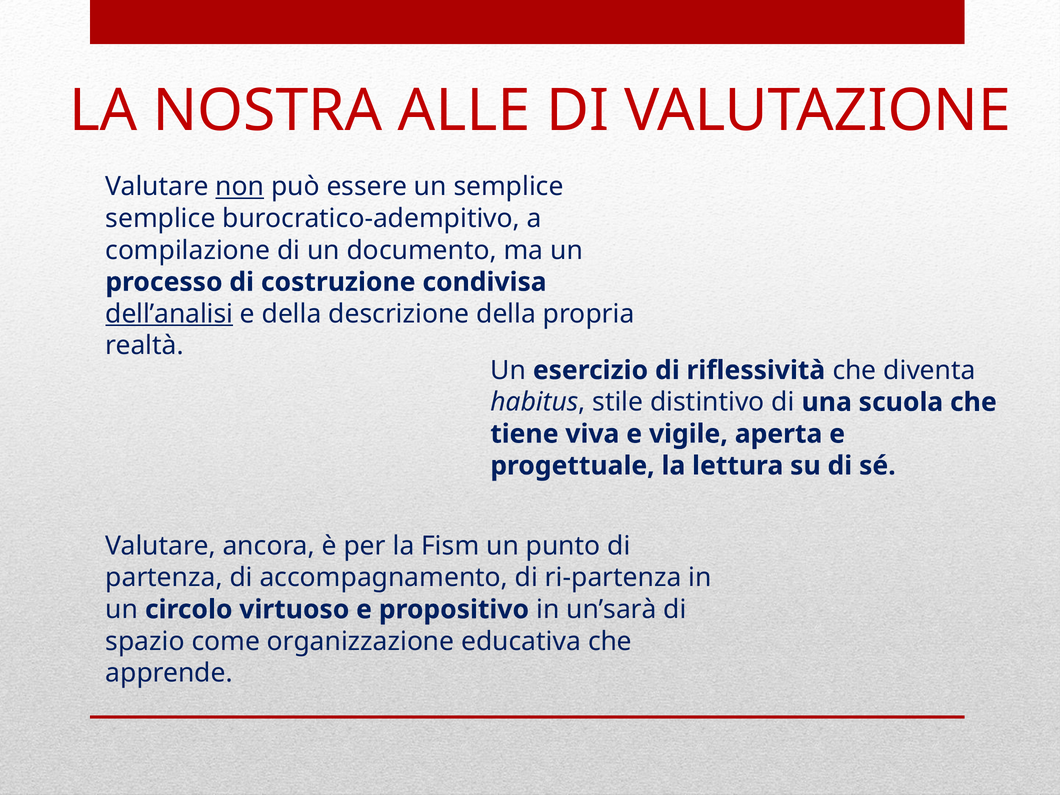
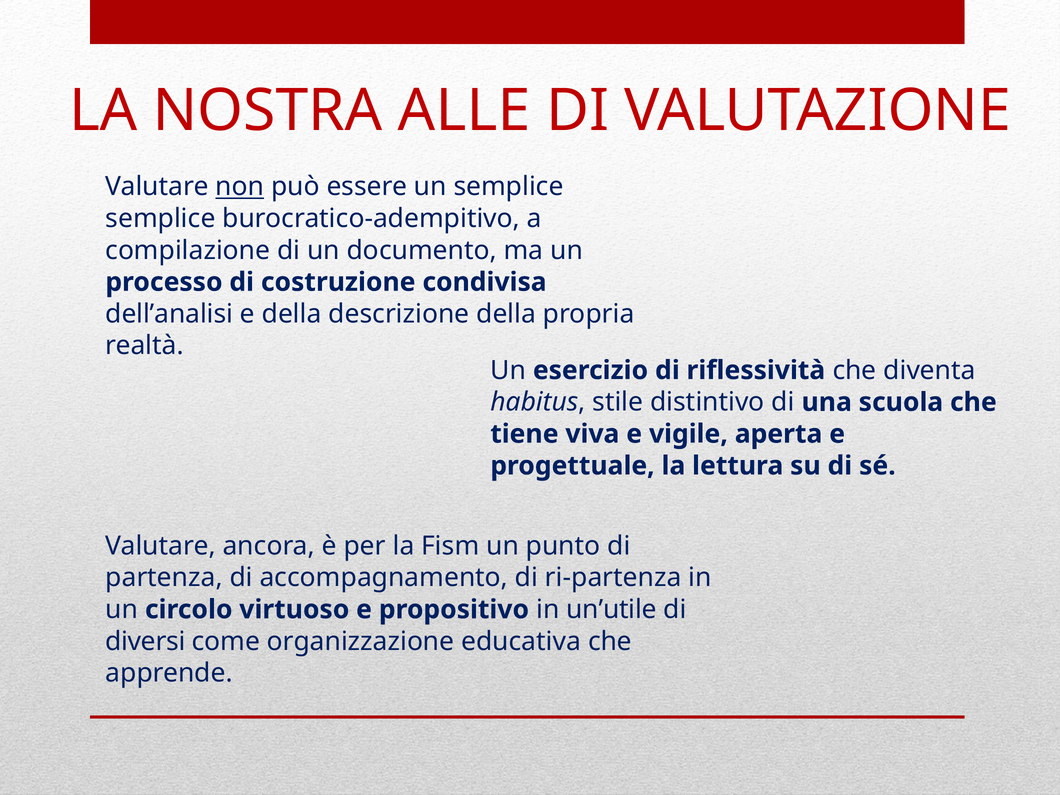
dell’analisi underline: present -> none
un’sarà: un’sarà -> un’utile
spazio: spazio -> diversi
